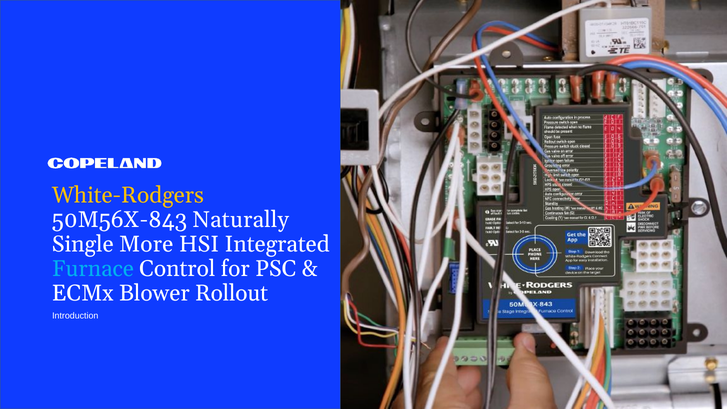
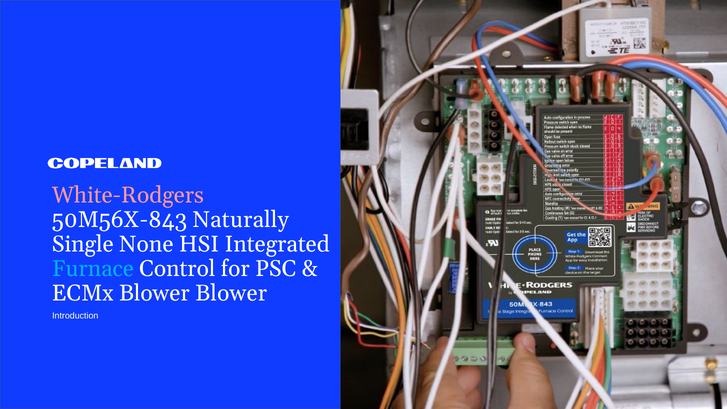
White-Rodgers colour: yellow -> pink
More: More -> None
Blower Rollout: Rollout -> Blower
